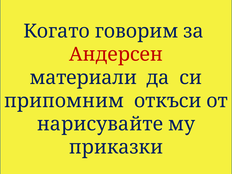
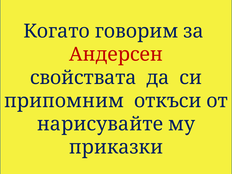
материали: материали -> свойствата
